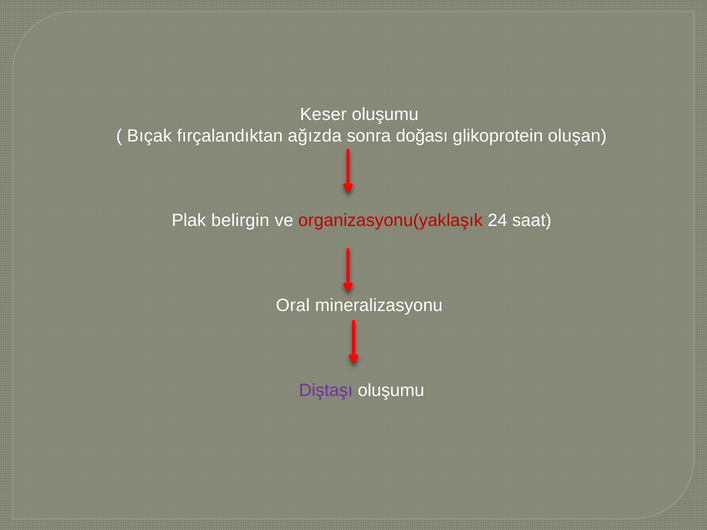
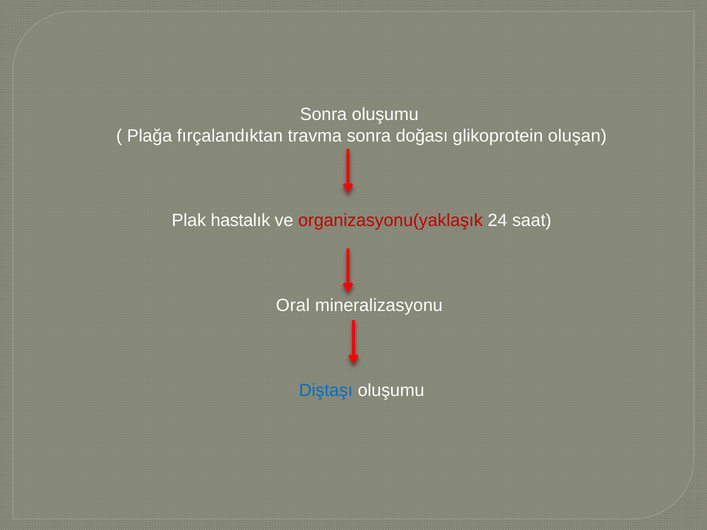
Keser at (323, 115): Keser -> Sonra
Bıçak: Bıçak -> Plağa
ağızda: ağızda -> travma
belirgin: belirgin -> hastalık
Diştaşı colour: purple -> blue
